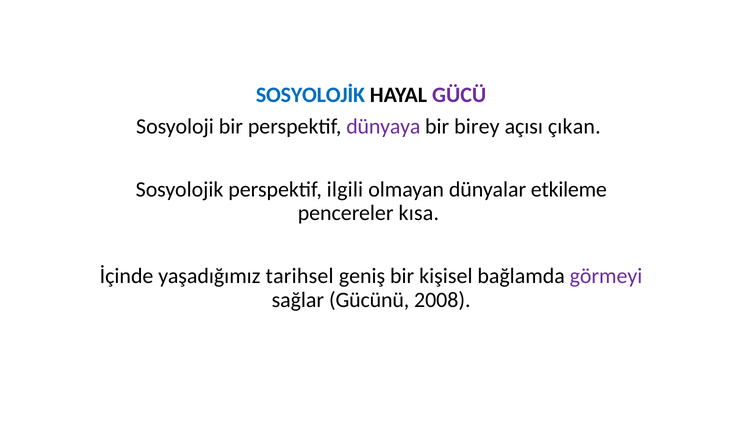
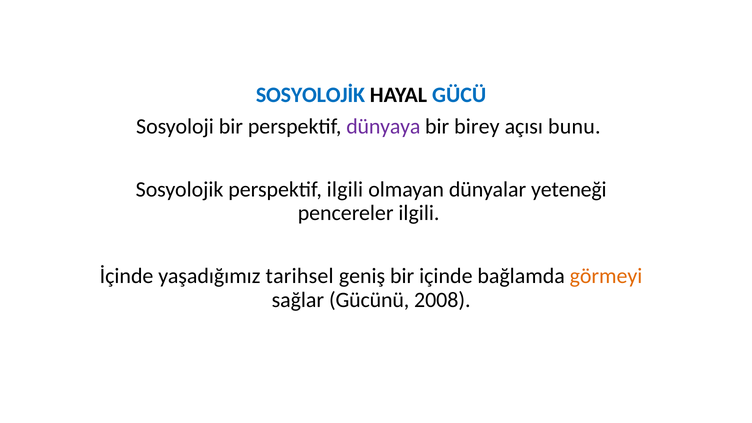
GÜCÜ colour: purple -> blue
çıkan: çıkan -> bunu
etkileme: etkileme -> yeteneği
pencereler kısa: kısa -> ilgili
kişisel: kişisel -> içinde
görmeyi colour: purple -> orange
